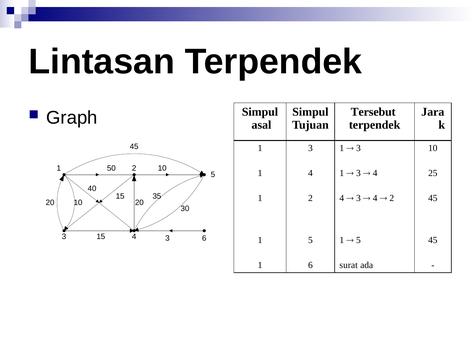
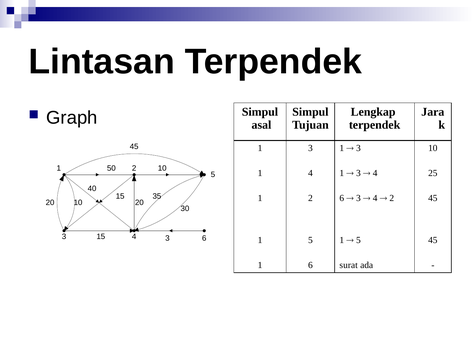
Tersebut: Tersebut -> Lengkap
2 4: 4 -> 6
